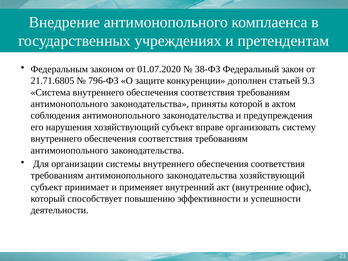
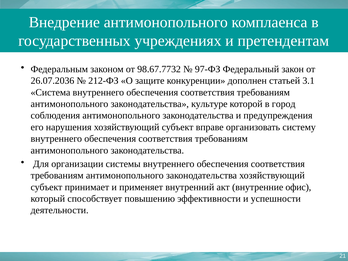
01.07.2020: 01.07.2020 -> 98.67.7732
38-ФЗ: 38-ФЗ -> 97-ФЗ
21.71.6805: 21.71.6805 -> 26.07.2036
796-ФЗ: 796-ФЗ -> 212-ФЗ
9.3: 9.3 -> 3.1
приняты: приняты -> культуре
актом: актом -> город
